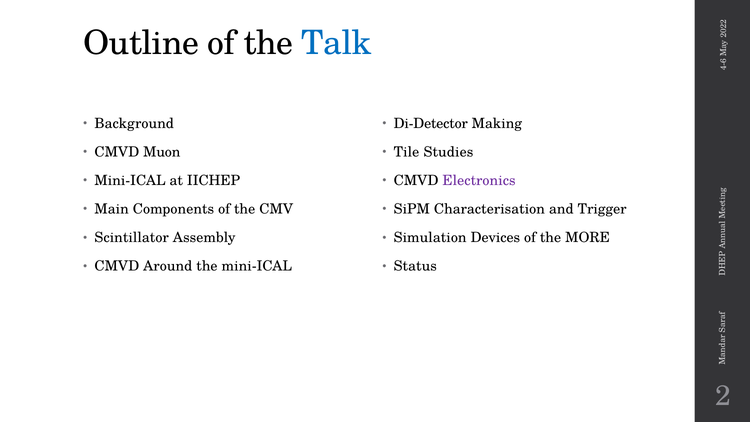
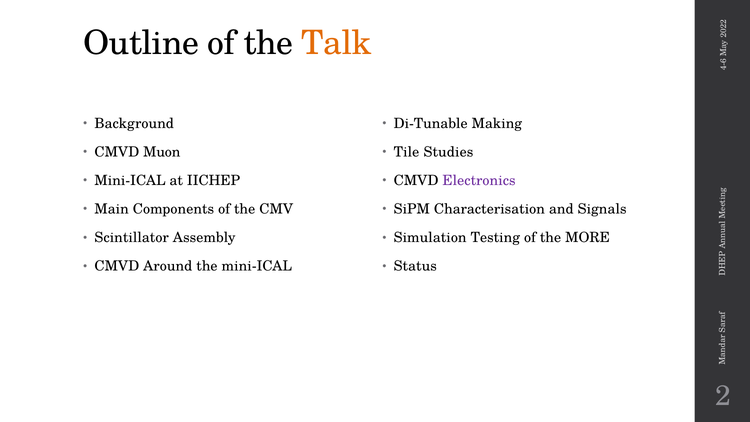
Talk colour: blue -> orange
Di-Detector: Di-Detector -> Di-Tunable
Trigger: Trigger -> Signals
Devices: Devices -> Testing
